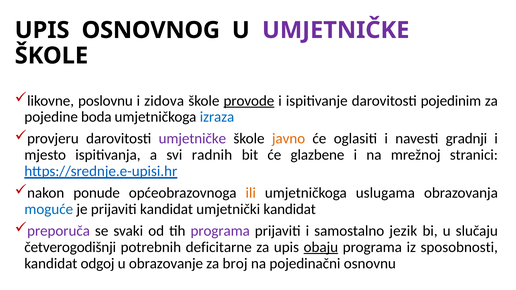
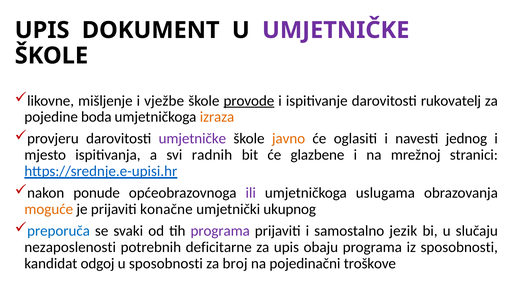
OSNOVNOG: OSNOVNOG -> DOKUMENT
poslovnu: poslovnu -> mišljenje
zidova: zidova -> vježbe
pojedinim: pojedinim -> rukovatelj
izraza colour: blue -> orange
gradnji: gradnji -> jednog
ili colour: orange -> purple
moguće colour: blue -> orange
prijaviti kandidat: kandidat -> konačne
umjetnički kandidat: kandidat -> ukupnog
preporuča colour: purple -> blue
četverogodišnji: četverogodišnji -> nezaposlenosti
obaju underline: present -> none
u obrazovanje: obrazovanje -> sposobnosti
osnovnu: osnovnu -> troškove
